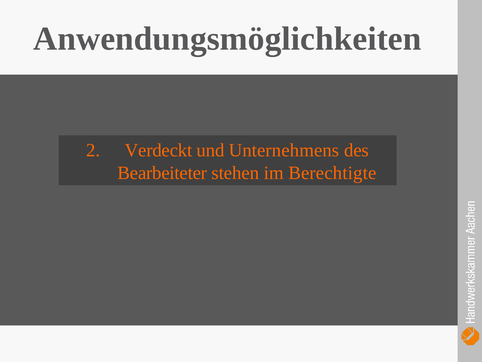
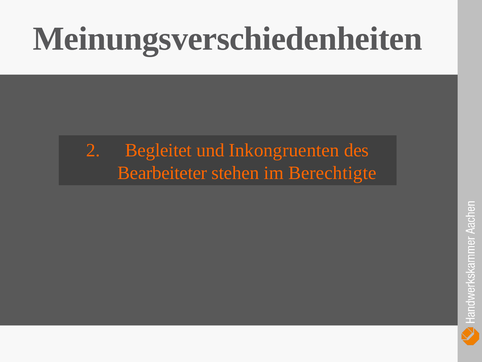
Anwendungsmöglichkeiten: Anwendungsmöglichkeiten -> Meinungsverschiedenheiten
Verdeckt: Verdeckt -> Begleitet
Unternehmens: Unternehmens -> Inkongruenten
